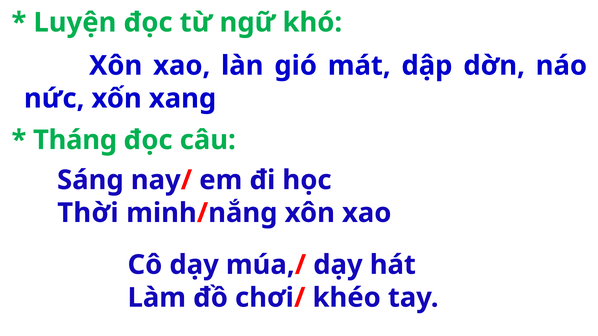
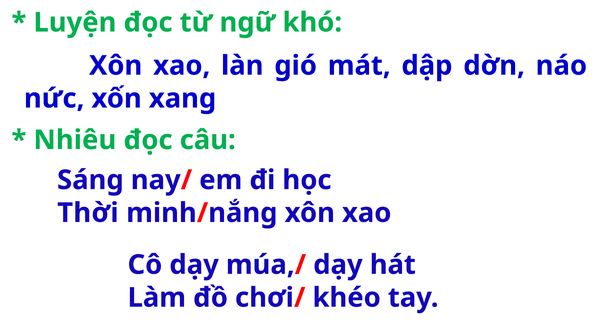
Tháng: Tháng -> Nhiêu
